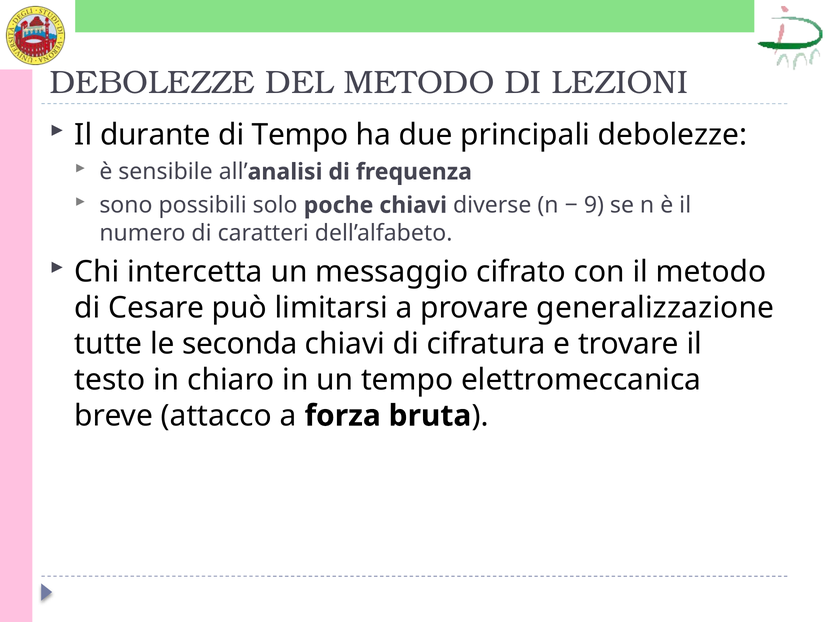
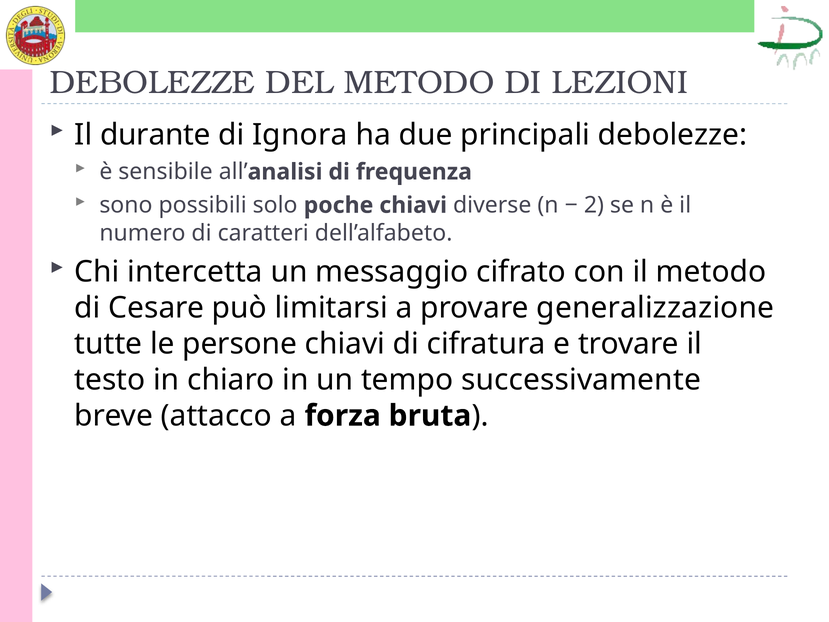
di Tempo: Tempo -> Ignora
9: 9 -> 2
seconda: seconda -> persone
elettromeccanica: elettromeccanica -> successivamente
